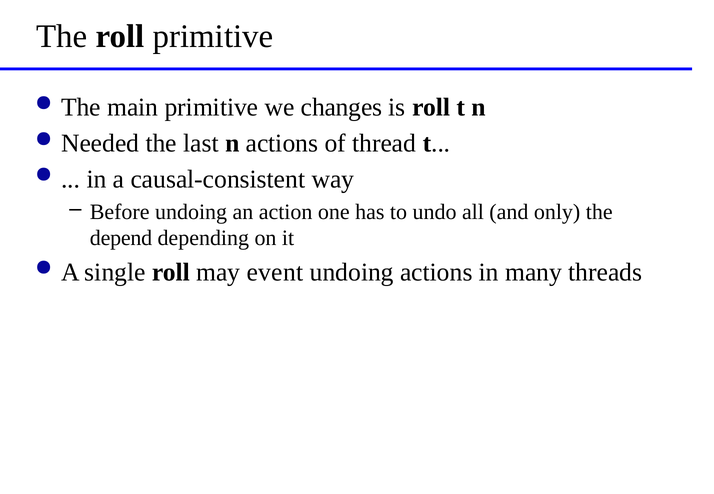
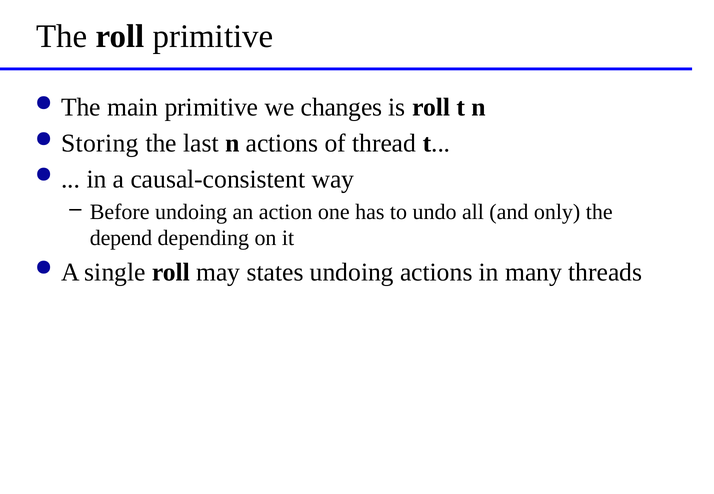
Needed: Needed -> Storing
event: event -> states
